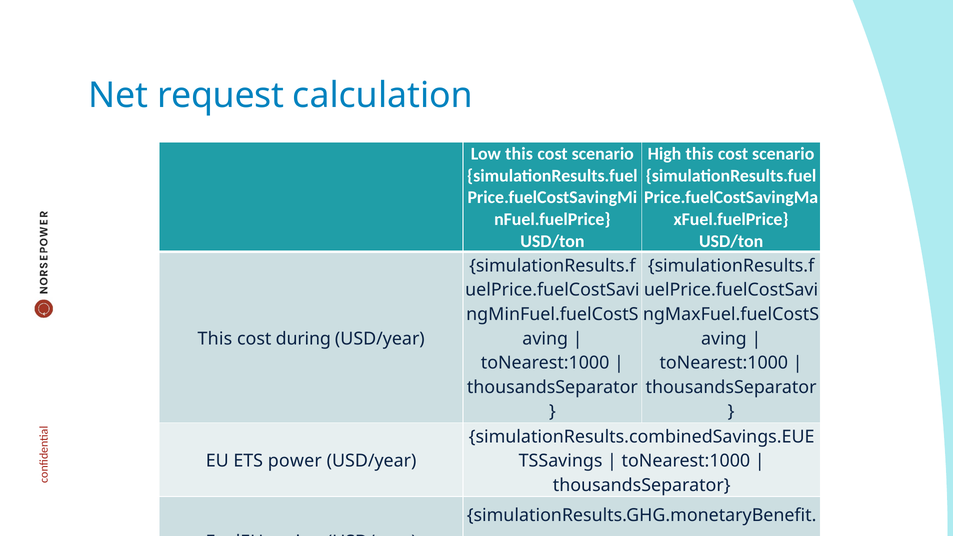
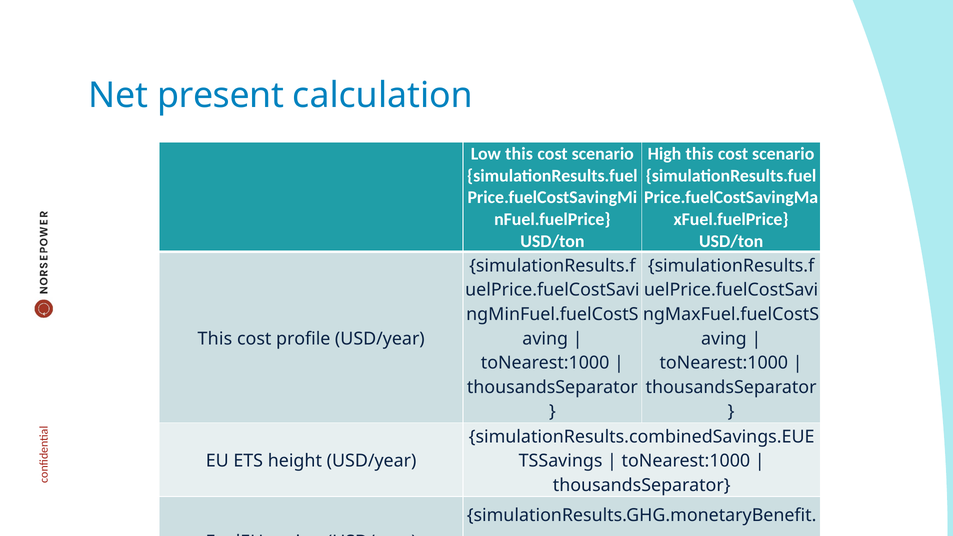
request: request -> present
during: during -> profile
power: power -> height
